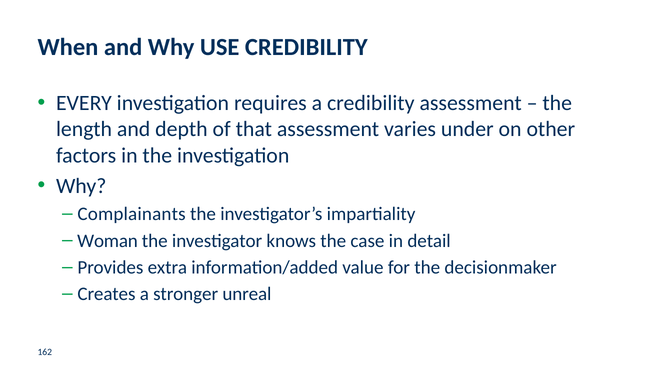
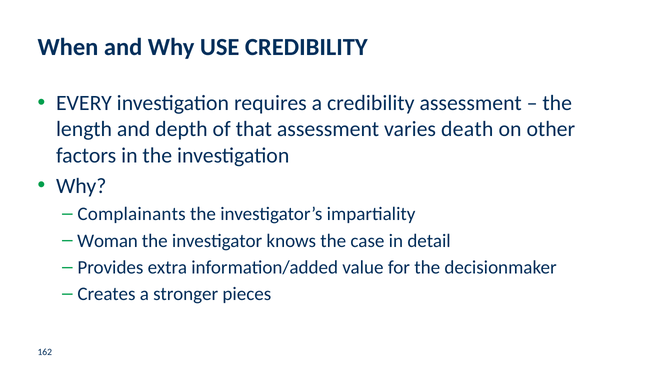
under: under -> death
unreal: unreal -> pieces
